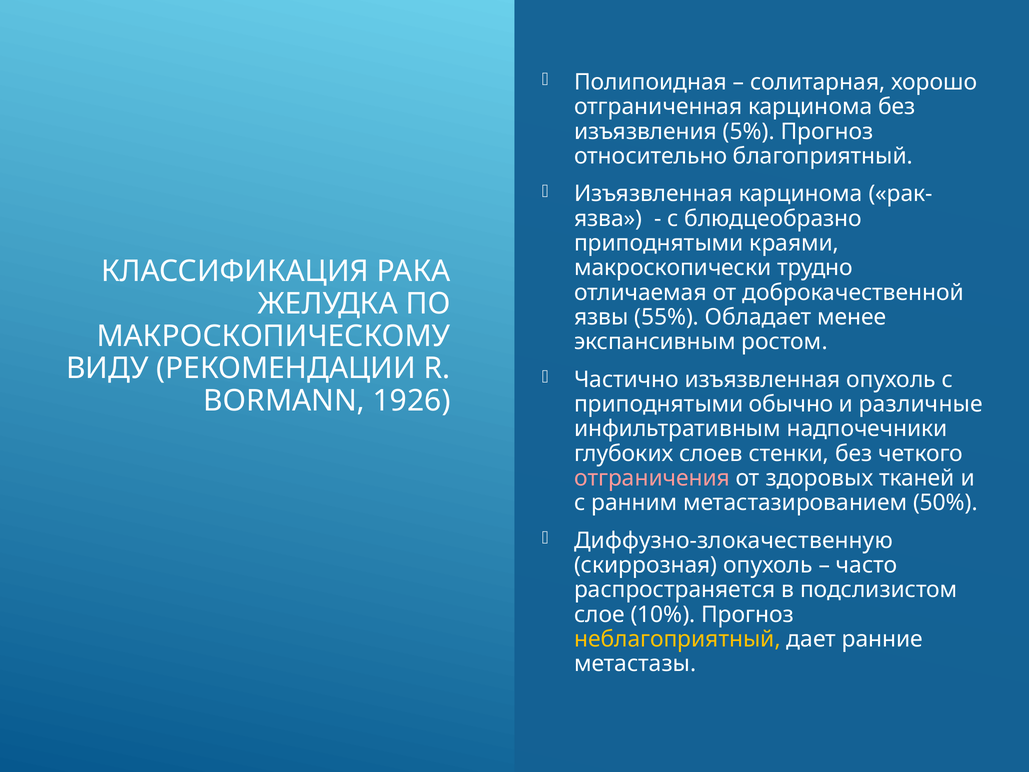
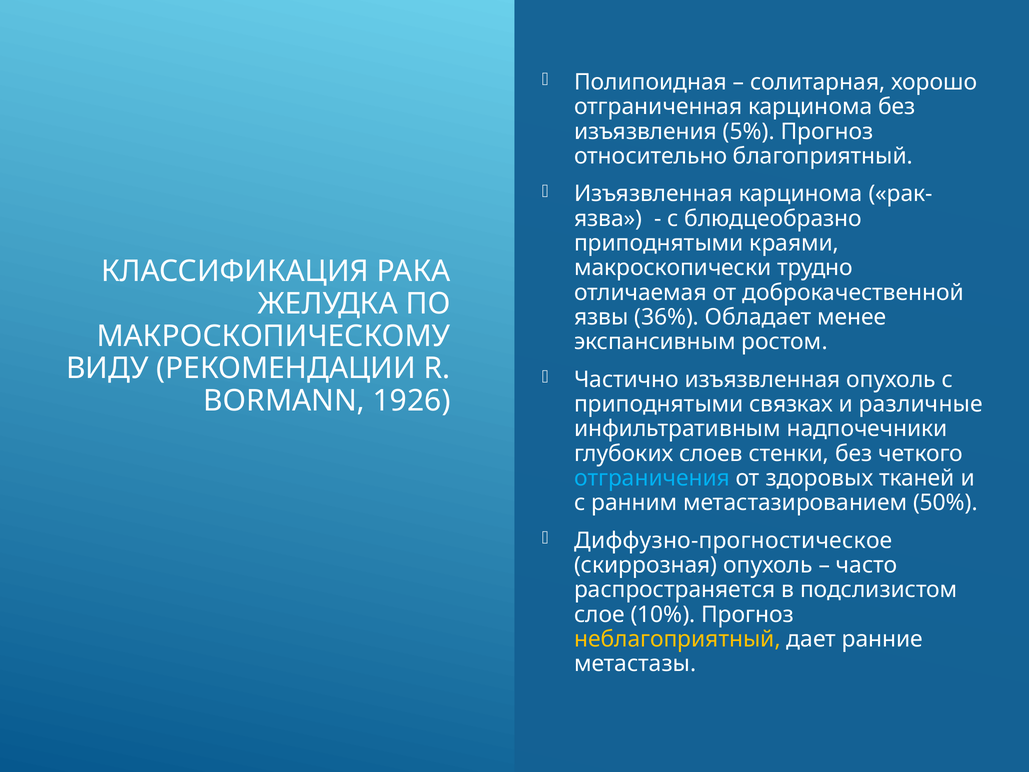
55%: 55% -> 36%
обычно: обычно -> связках
отграничения colour: pink -> light blue
Диффузно-злокачественную: Диффузно-злокачественную -> Диффузно-прогностическое
